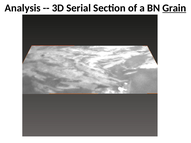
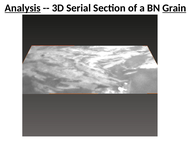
Analysis underline: none -> present
